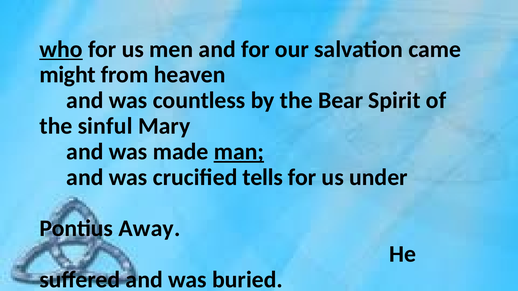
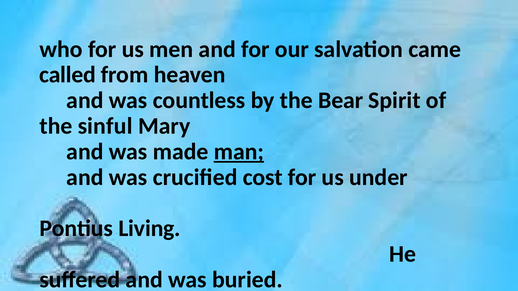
who underline: present -> none
might: might -> called
tells: tells -> cost
Away: Away -> Living
